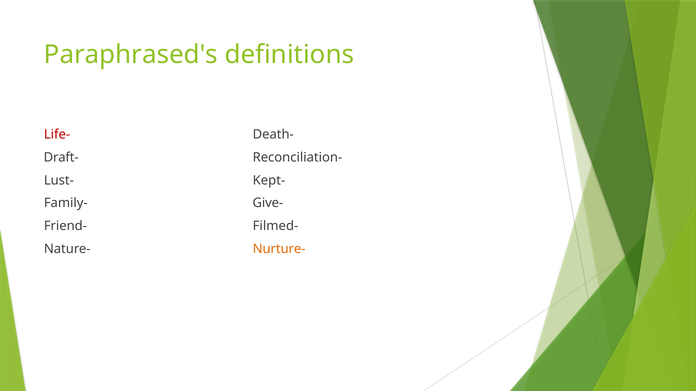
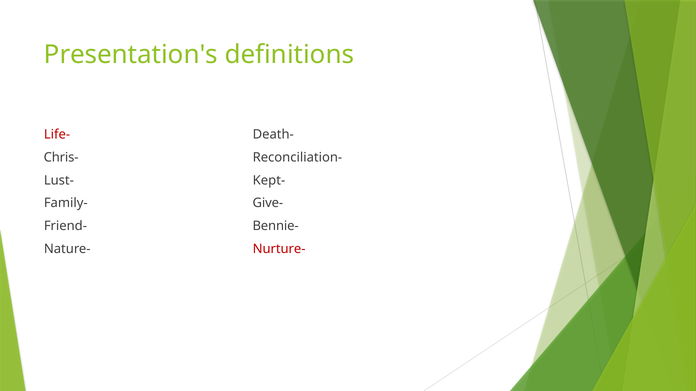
Paraphrased's: Paraphrased's -> Presentation's
Draft-: Draft- -> Chris-
Filmed-: Filmed- -> Bennie-
Nurture- colour: orange -> red
